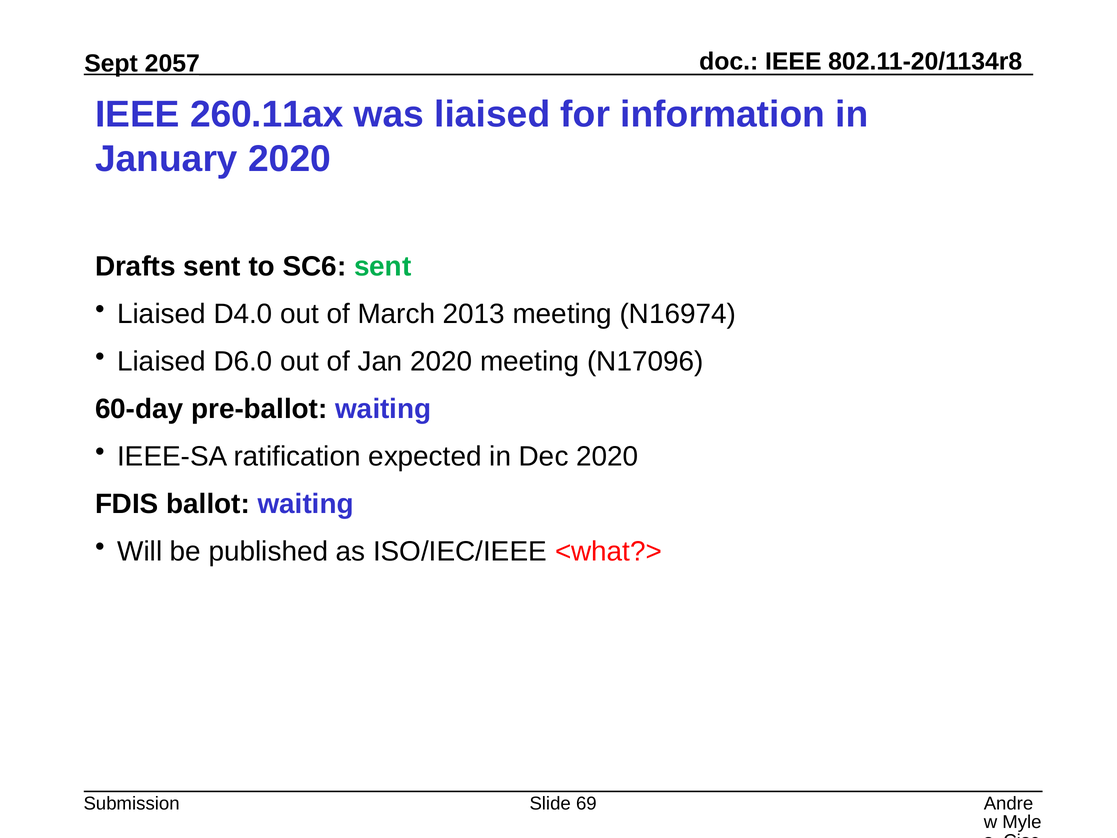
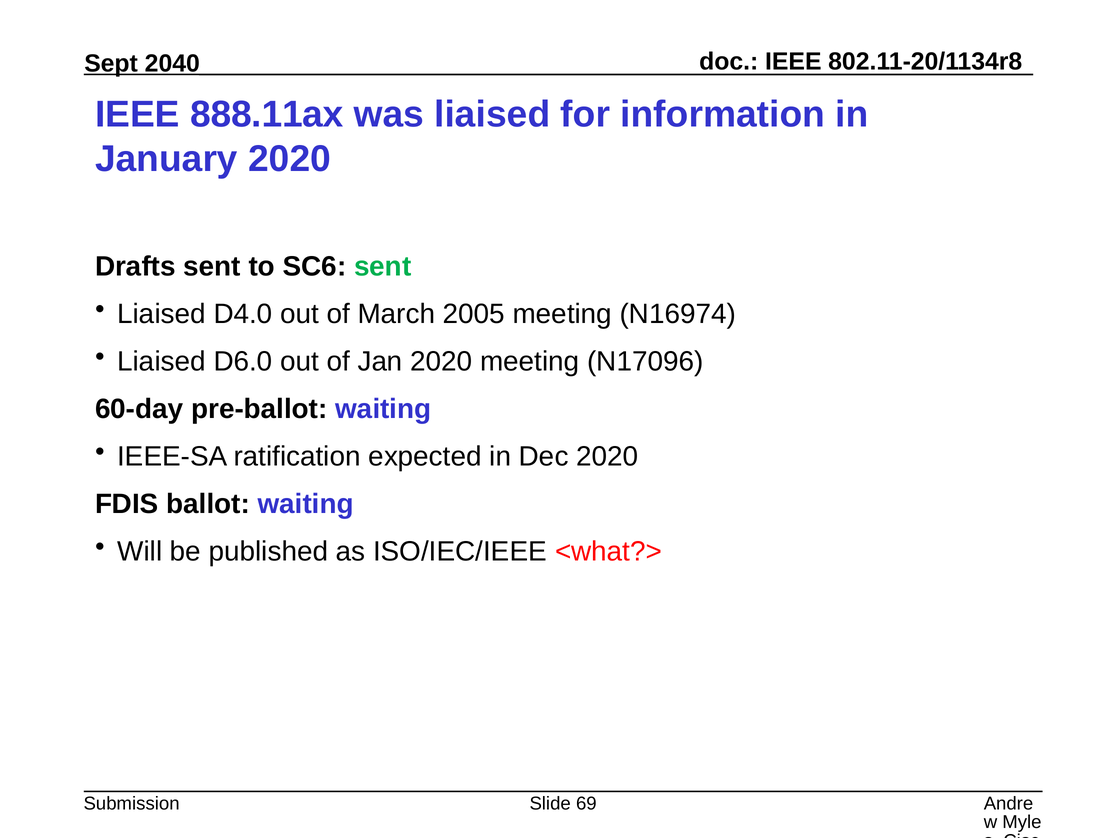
2057: 2057 -> 2040
260.11ax: 260.11ax -> 888.11ax
2013: 2013 -> 2005
